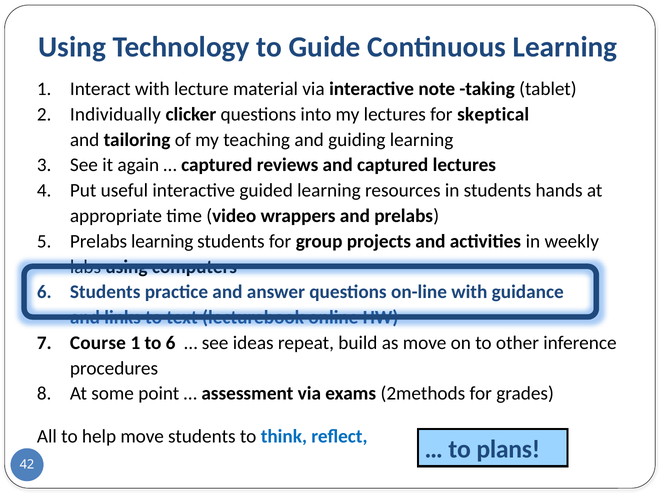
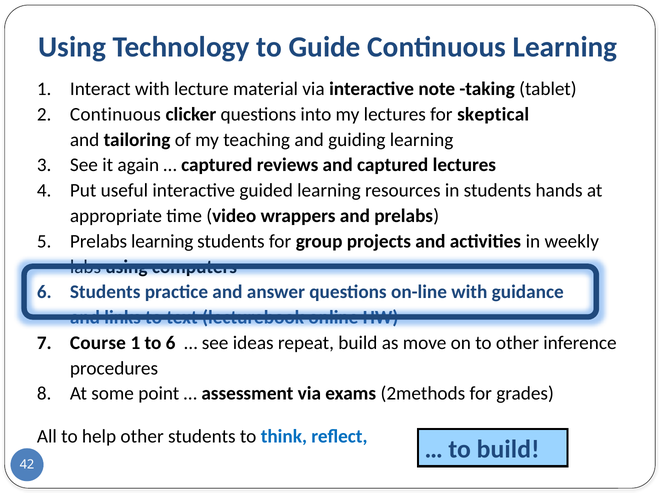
Individually at (115, 114): Individually -> Continuous
help move: move -> other
to plans: plans -> build
